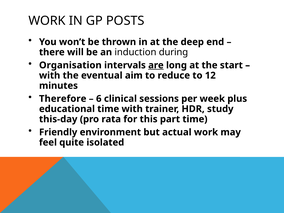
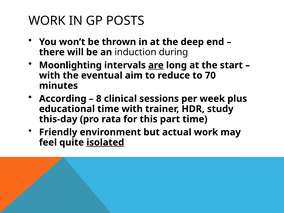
Organisation: Organisation -> Moonlighting
12: 12 -> 70
Therefore: Therefore -> According
6: 6 -> 8
isolated underline: none -> present
